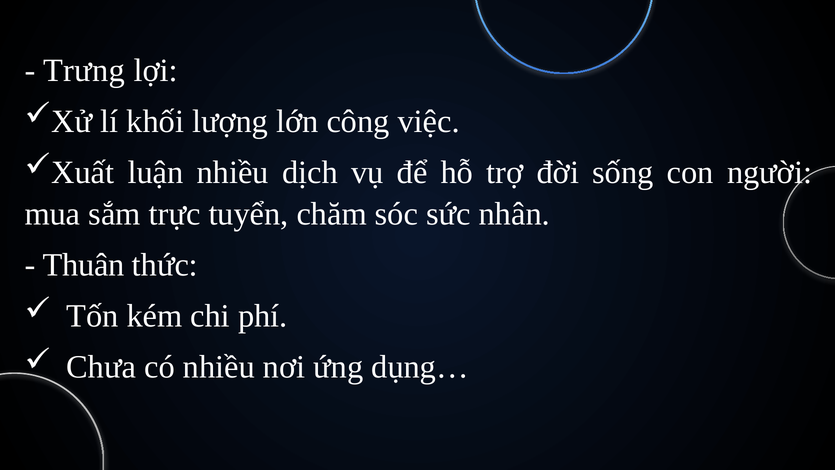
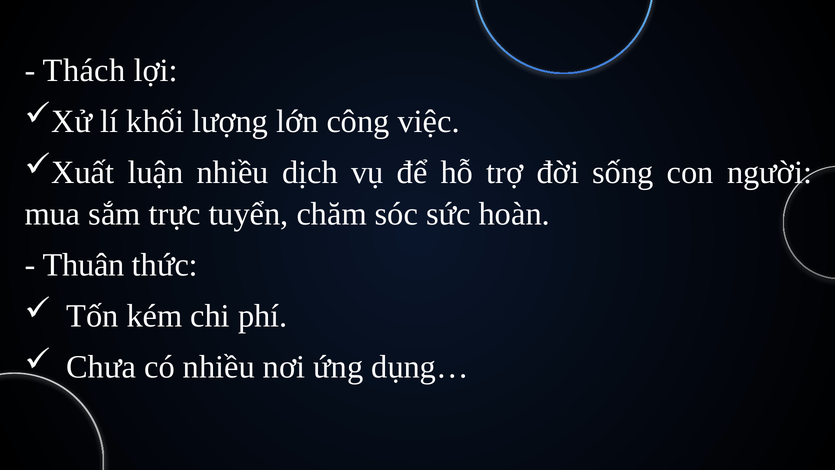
Trưng: Trưng -> Thách
nhân: nhân -> hoàn
